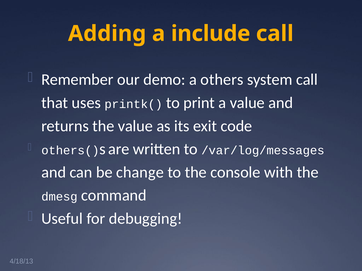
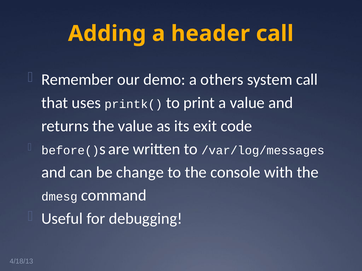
include: include -> header
others(: others( -> before(
